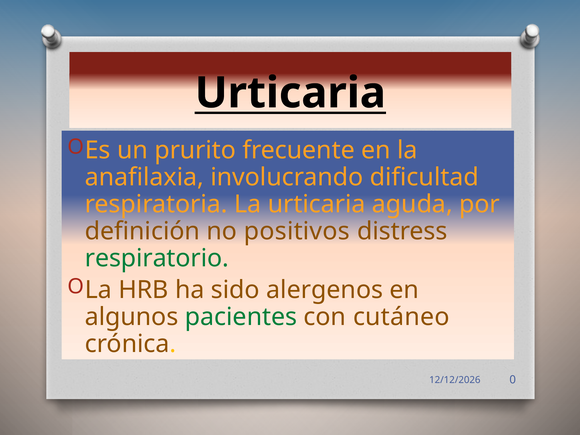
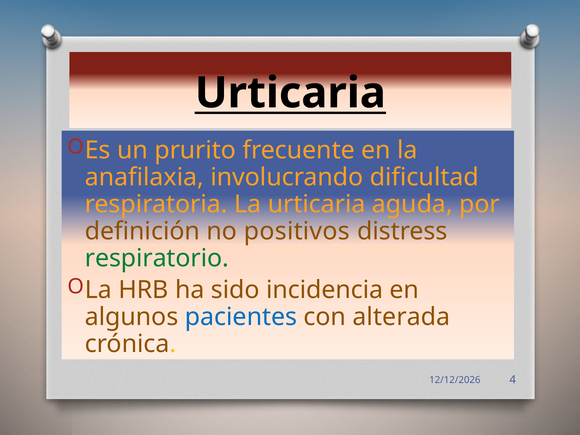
alergenos: alergenos -> incidencia
pacientes colour: green -> blue
cutáneo: cutáneo -> alterada
0: 0 -> 4
